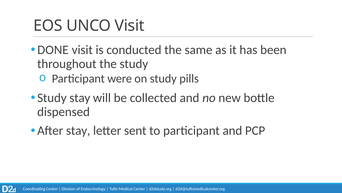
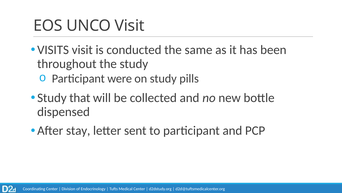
DONE: DONE -> VISITS
Study stay: stay -> that
